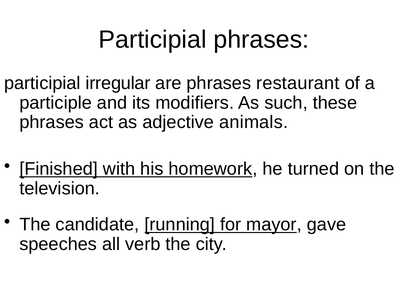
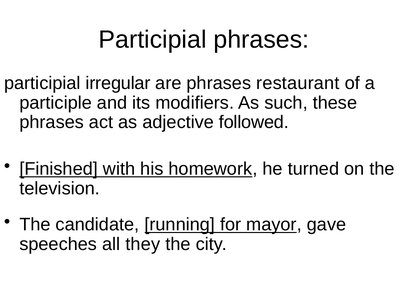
animals: animals -> followed
verb: verb -> they
